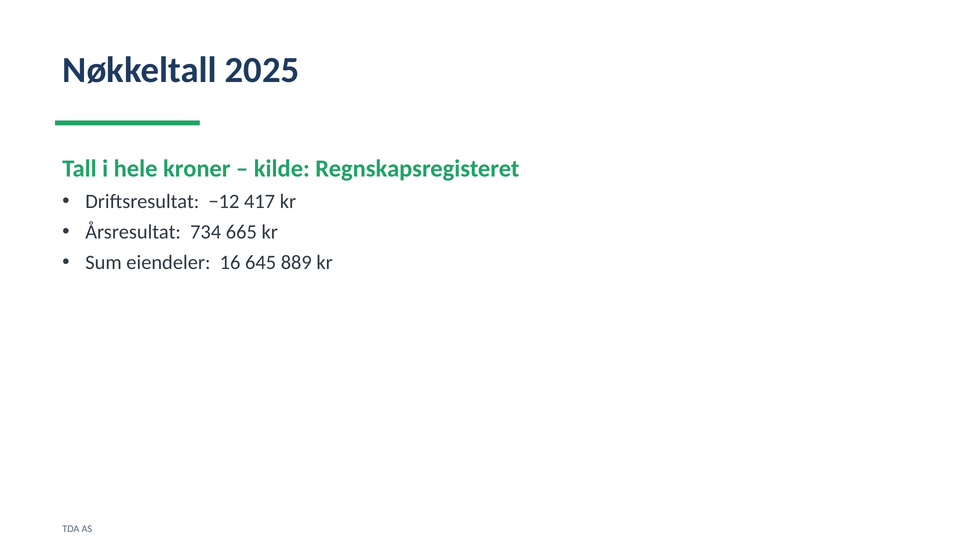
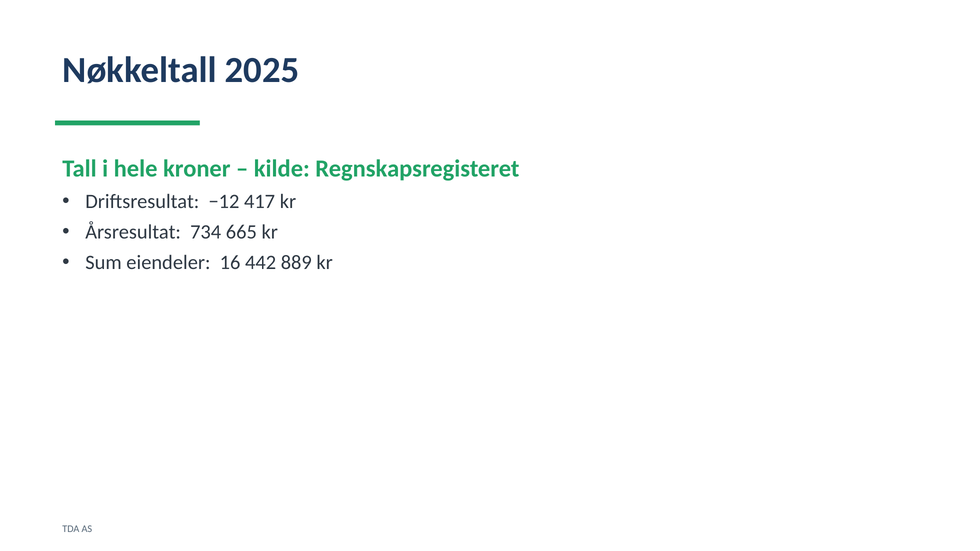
645: 645 -> 442
